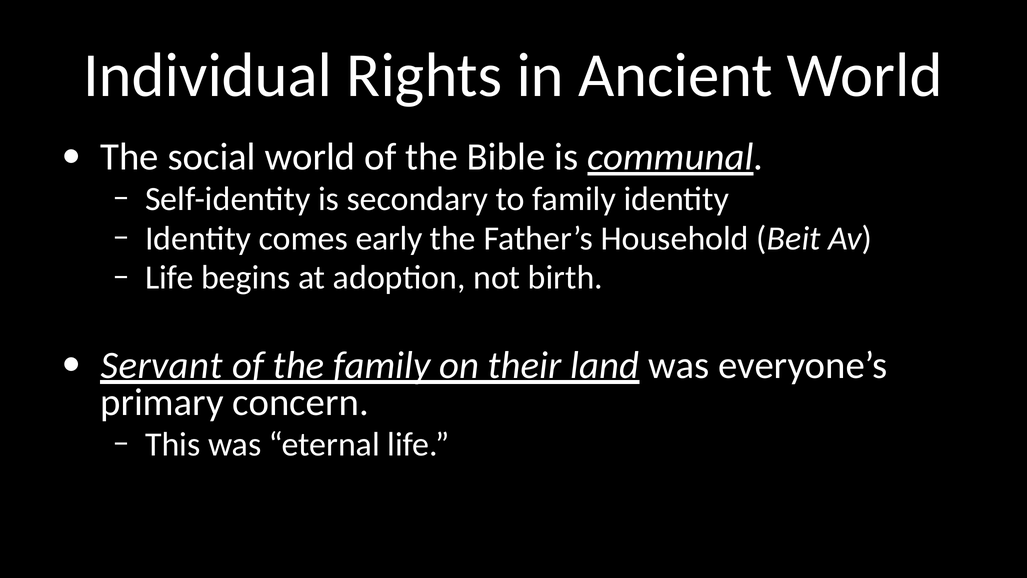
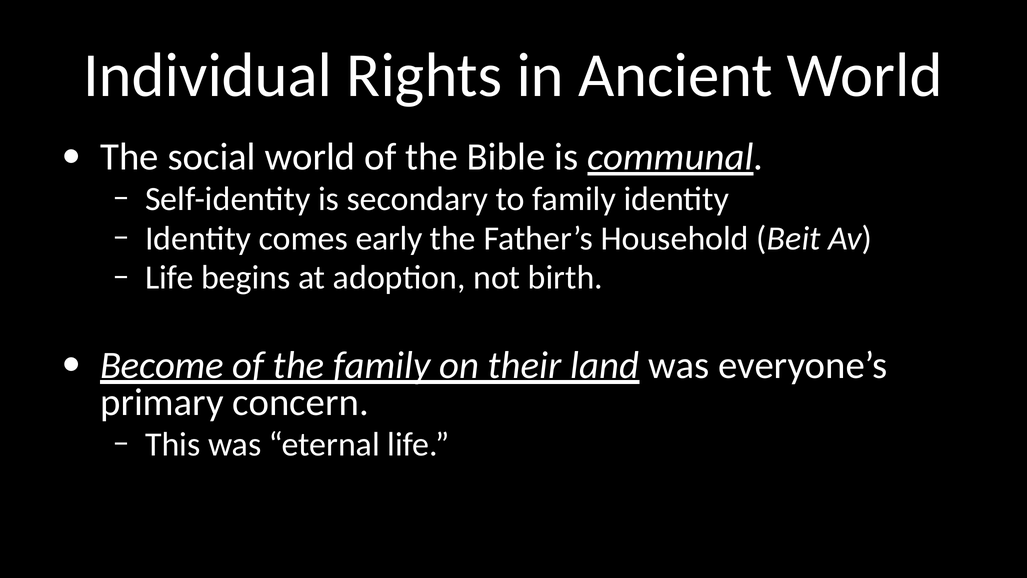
Servant: Servant -> Become
